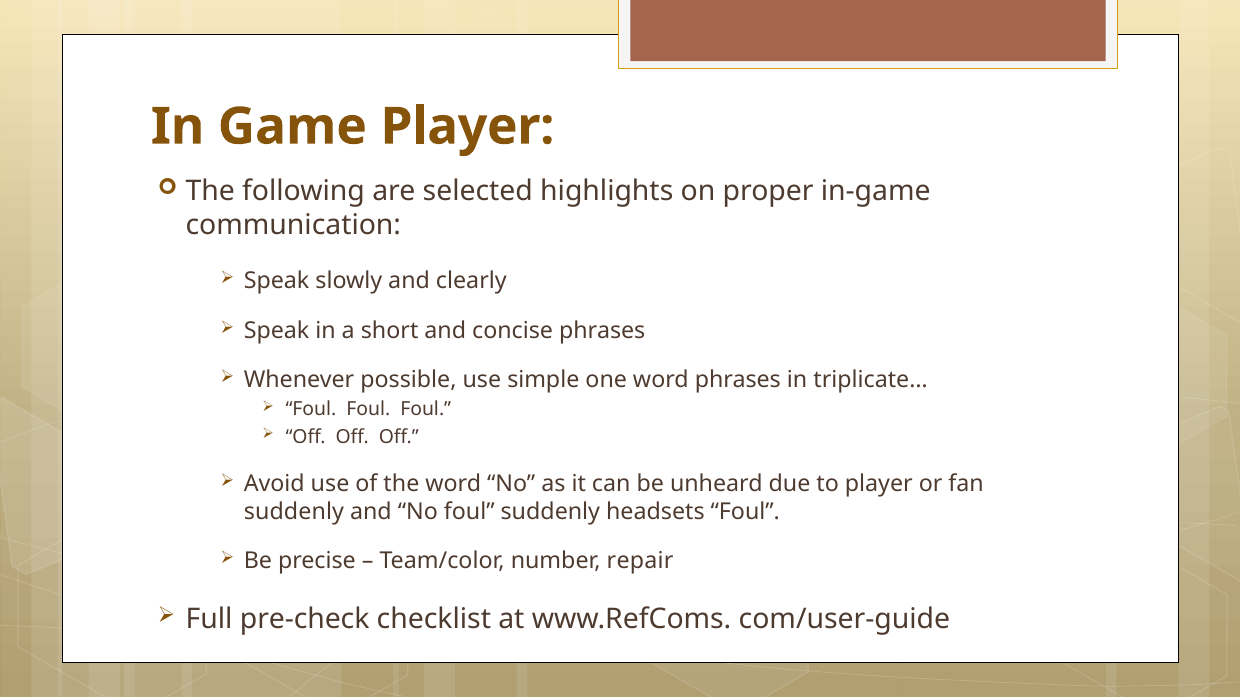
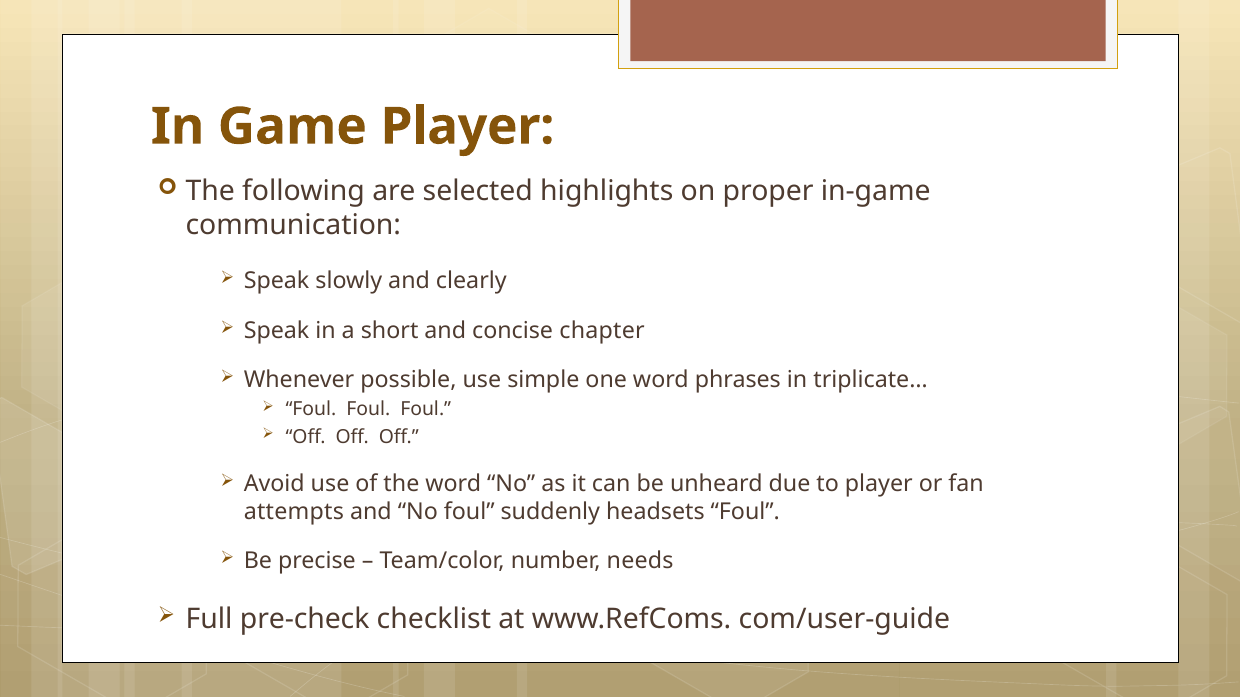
concise phrases: phrases -> chapter
suddenly at (294, 512): suddenly -> attempts
repair: repair -> needs
